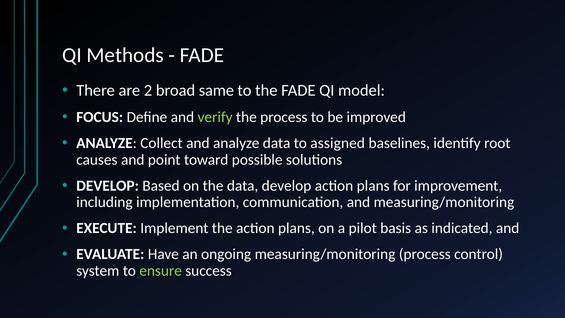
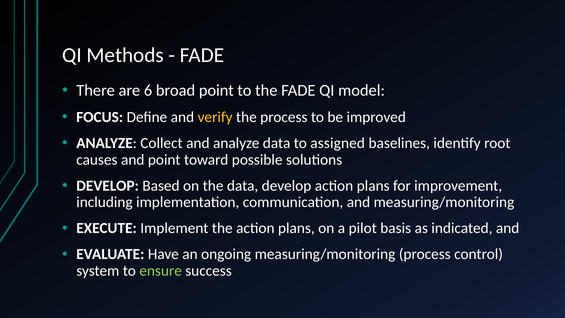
2: 2 -> 6
broad same: same -> point
verify colour: light green -> yellow
